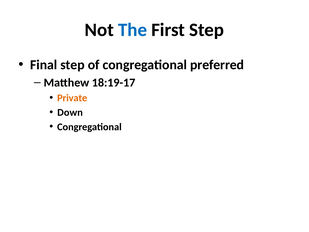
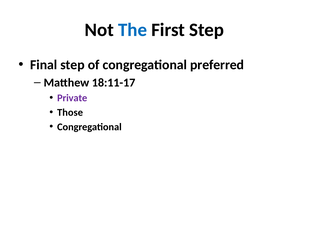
18:19-17: 18:19-17 -> 18:11-17
Private colour: orange -> purple
Down: Down -> Those
